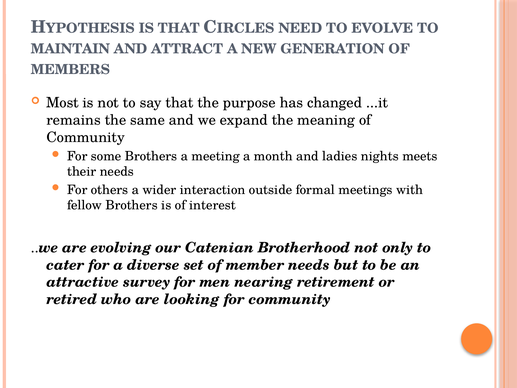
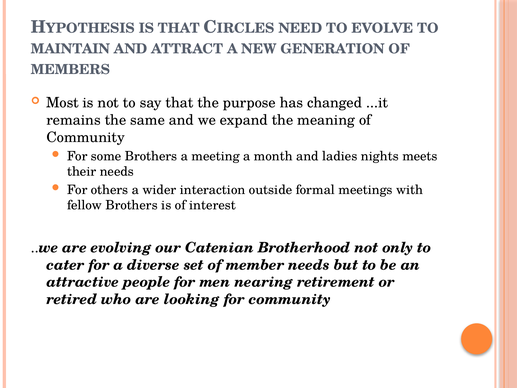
survey: survey -> people
